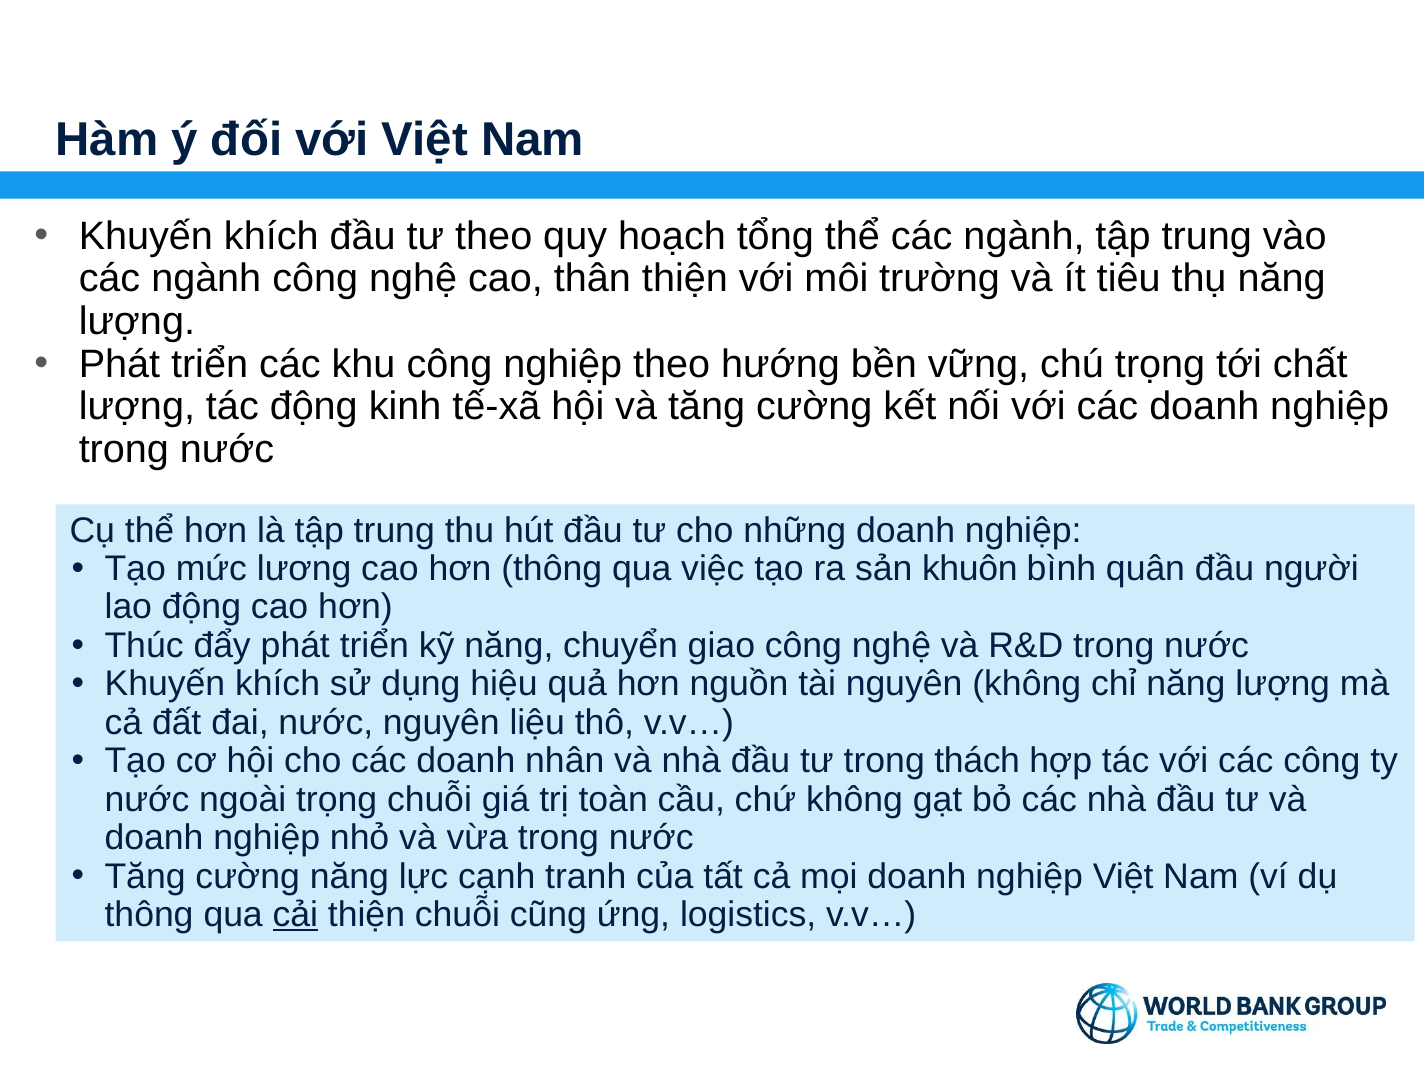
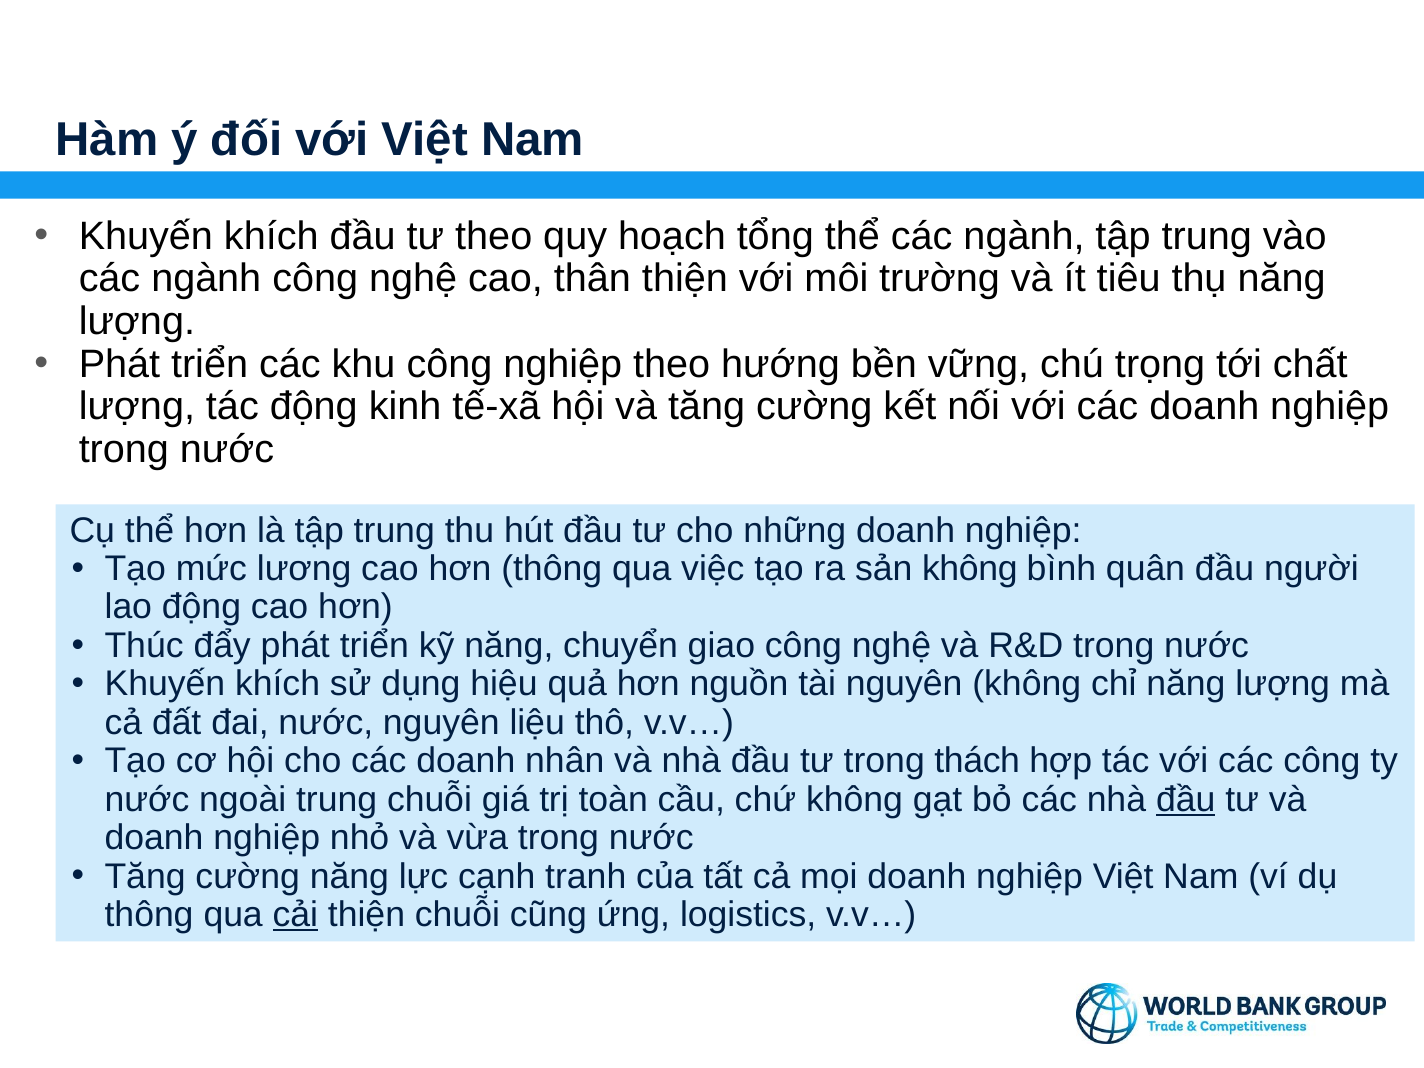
sản khuôn: khuôn -> không
ngoài trọng: trọng -> trung
đầu at (1186, 800) underline: none -> present
